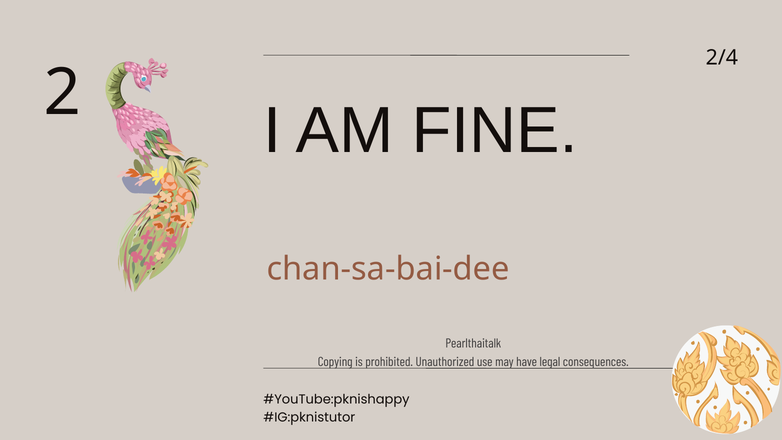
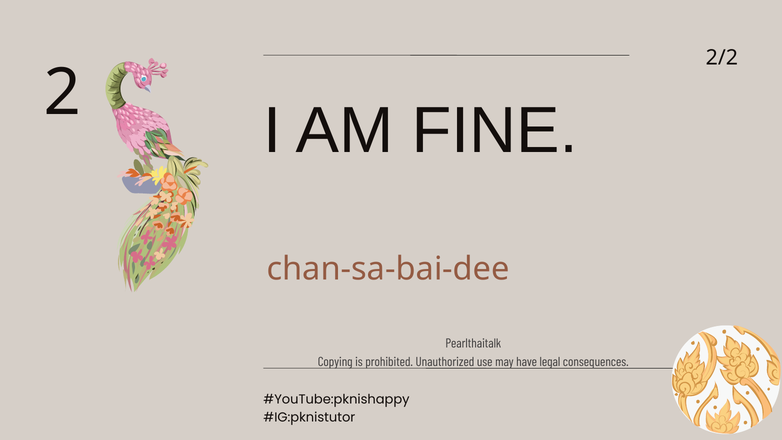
2/4: 2/4 -> 2/2
